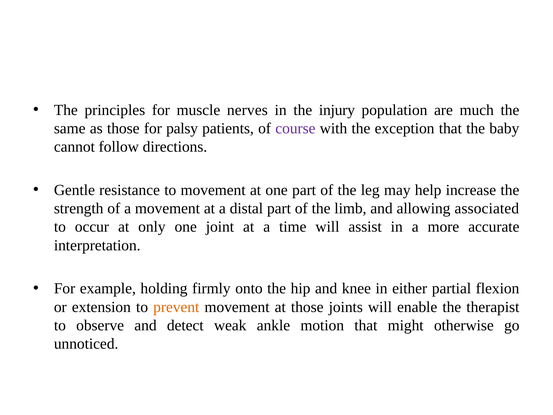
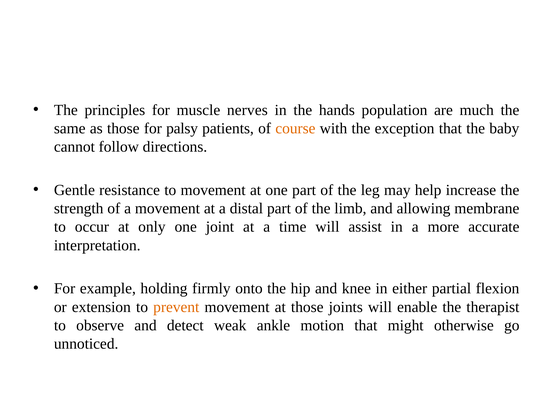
injury: injury -> hands
course colour: purple -> orange
associated: associated -> membrane
